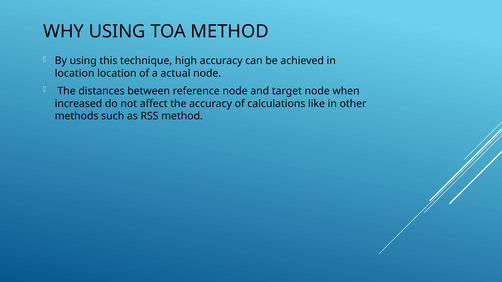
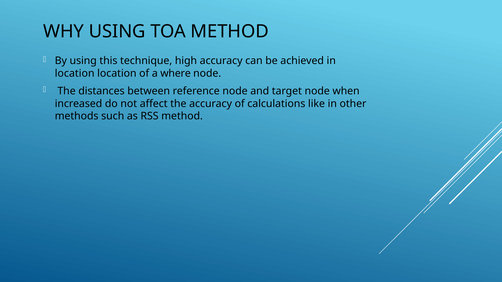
actual: actual -> where
